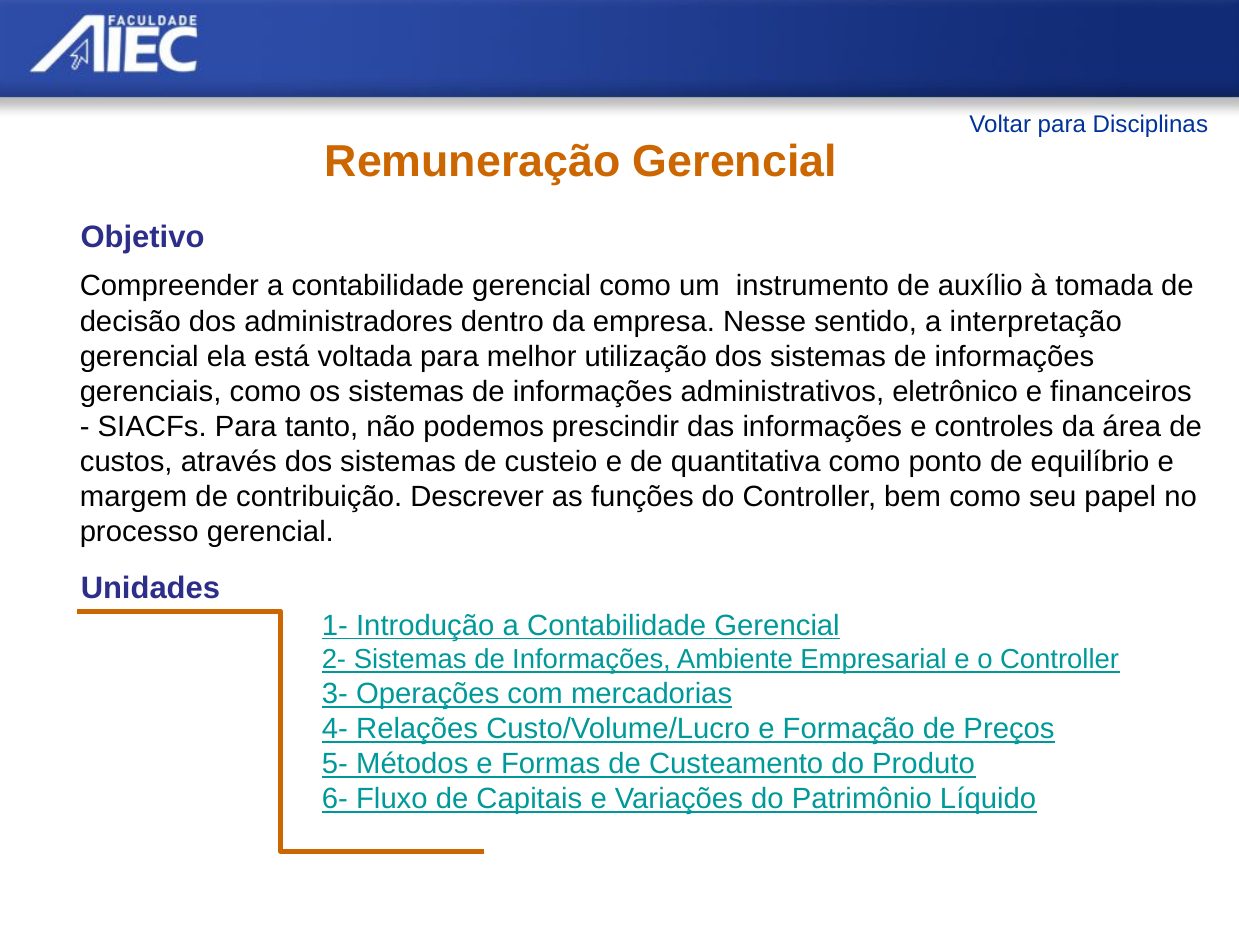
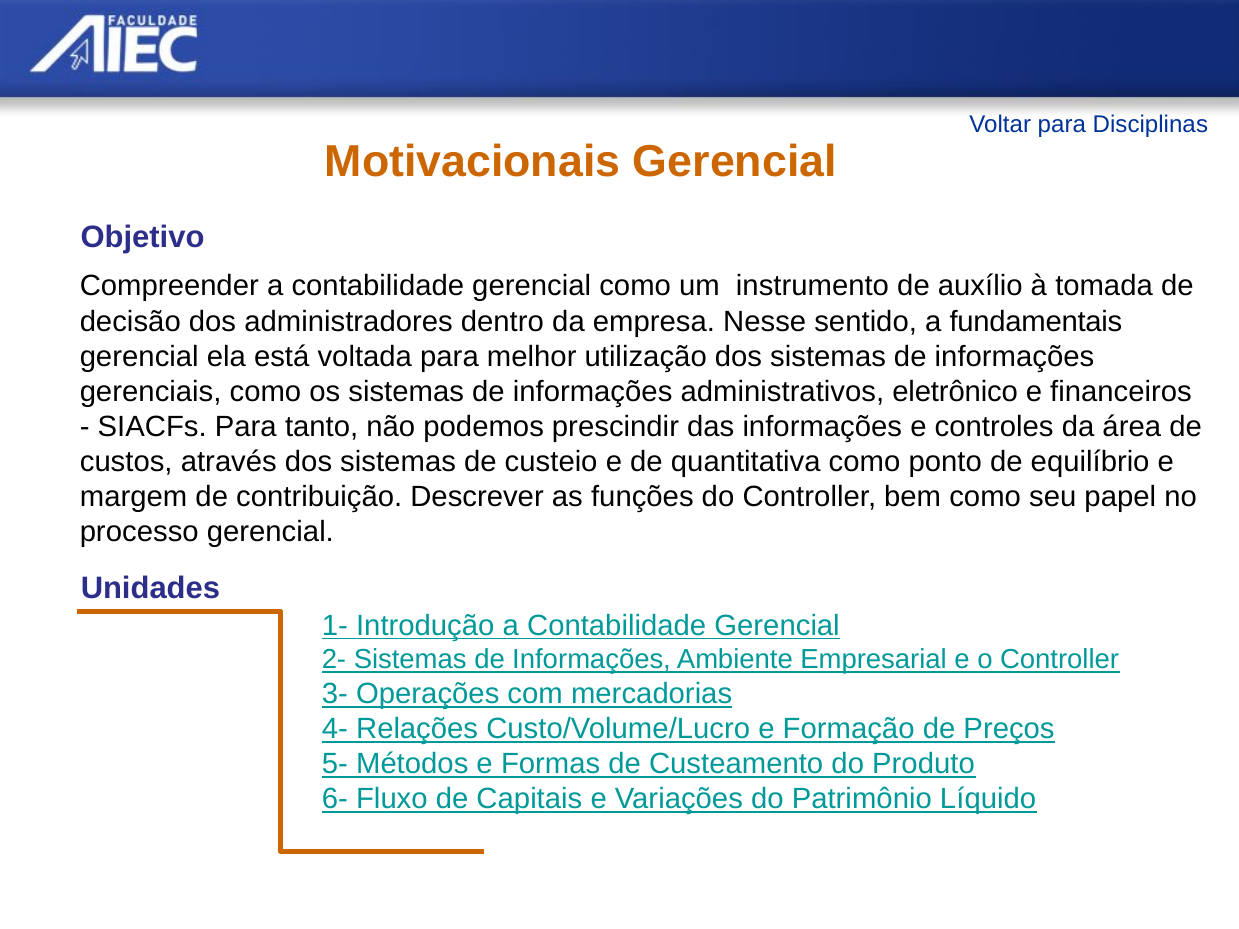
Remuneração: Remuneração -> Motivacionais
interpretação: interpretação -> fundamentais
